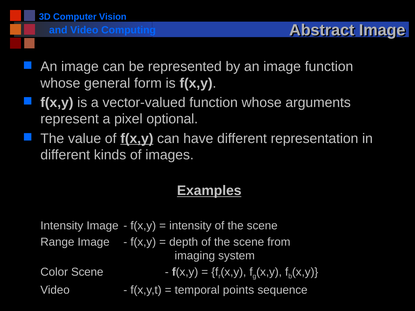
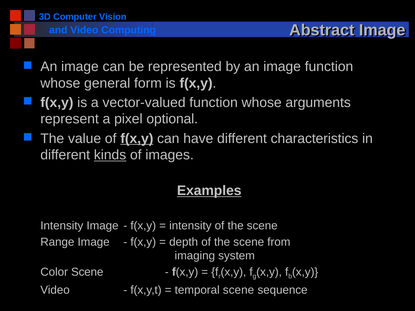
representation: representation -> characteristics
kinds underline: none -> present
temporal points: points -> scene
